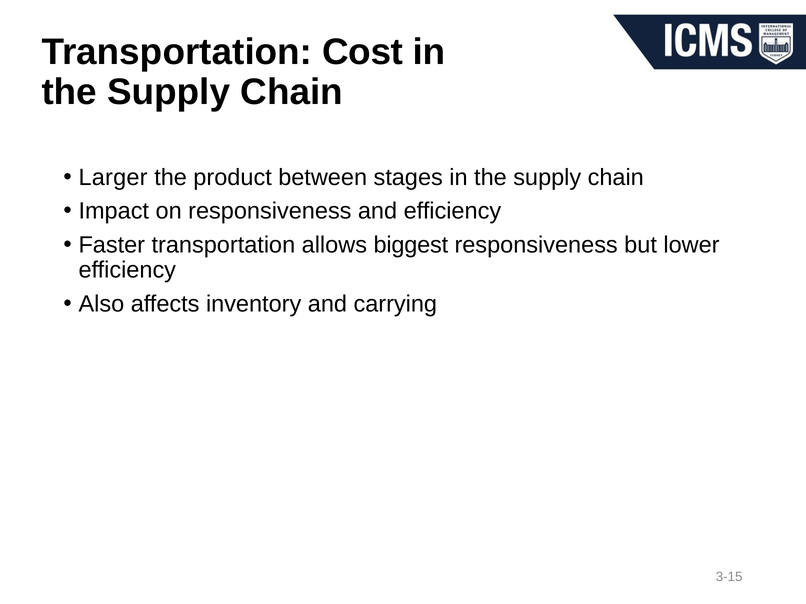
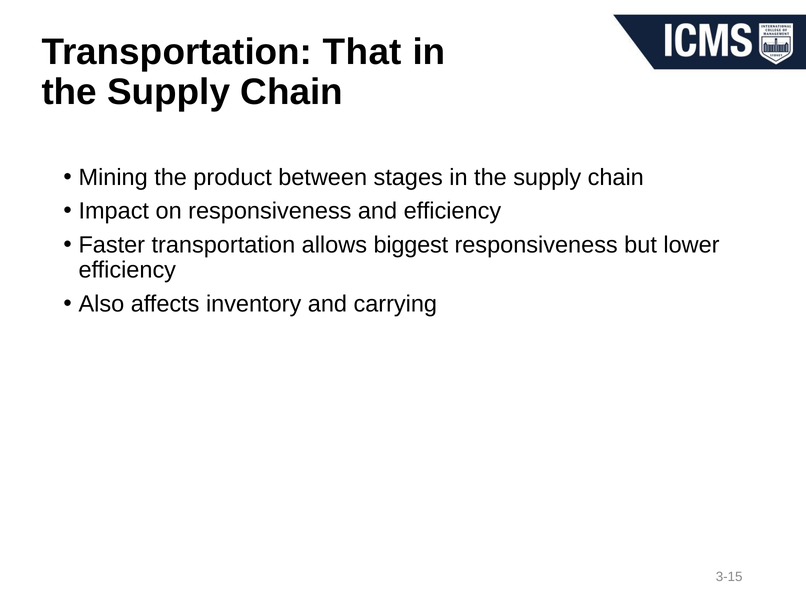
Cost: Cost -> That
Larger: Larger -> Mining
